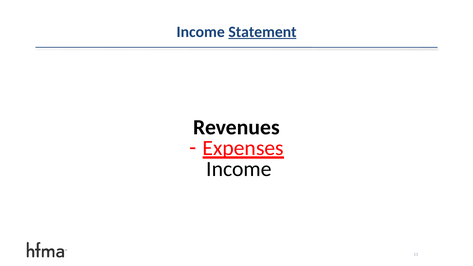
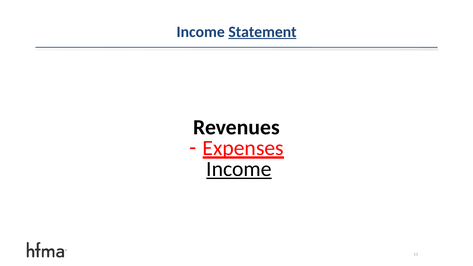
Income at (239, 169) underline: none -> present
